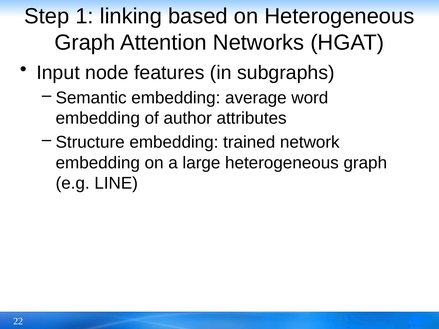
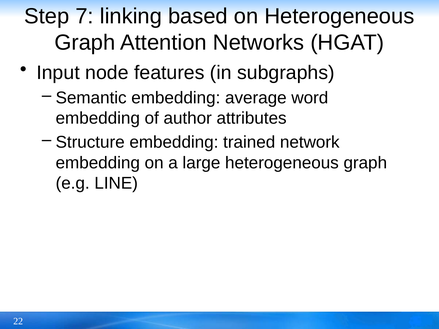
1: 1 -> 7
